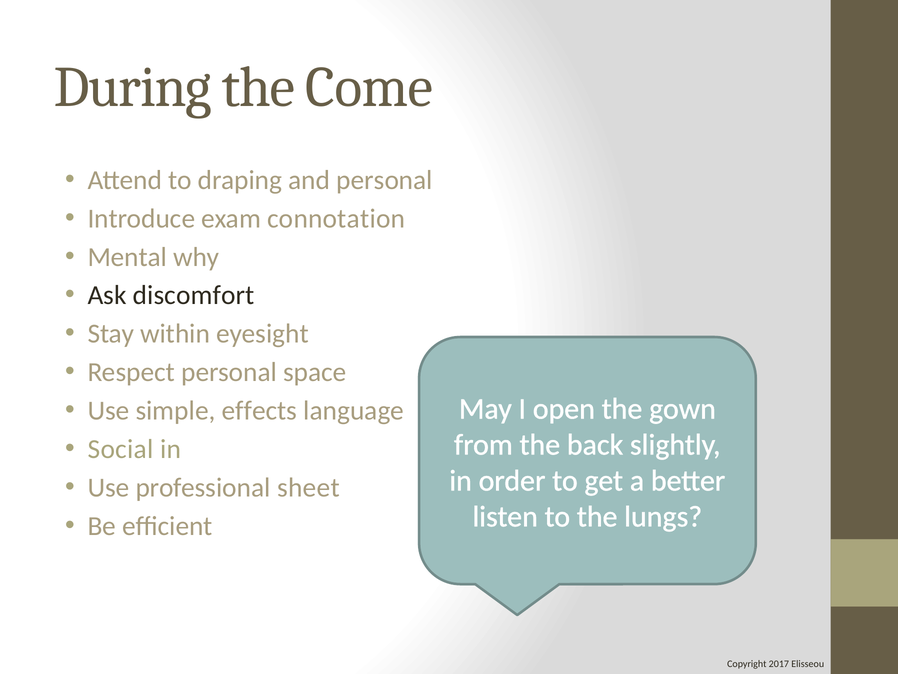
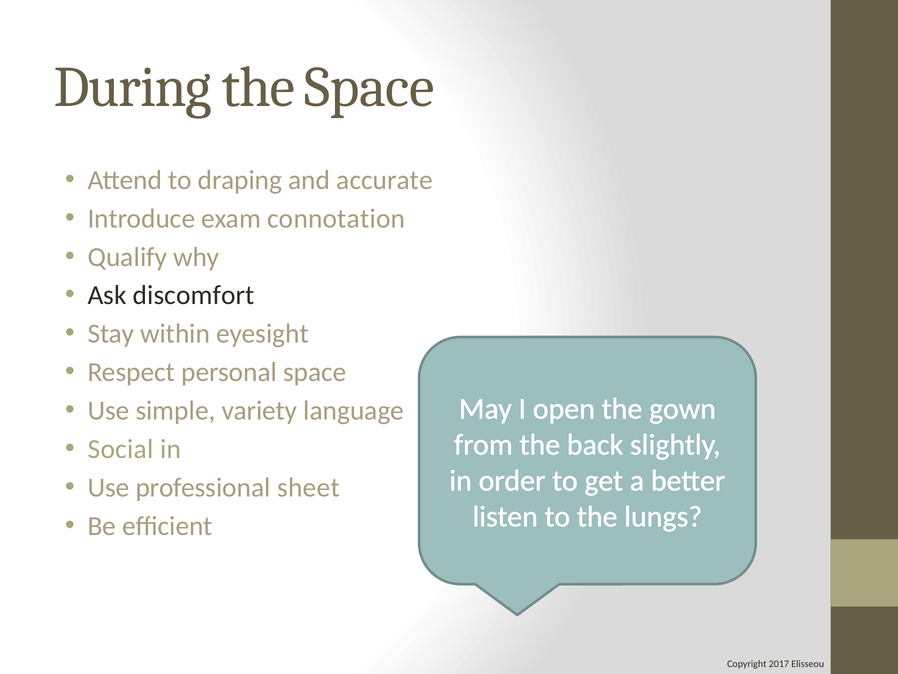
the Come: Come -> Space
and personal: personal -> accurate
Mental: Mental -> Qualify
effects: effects -> variety
